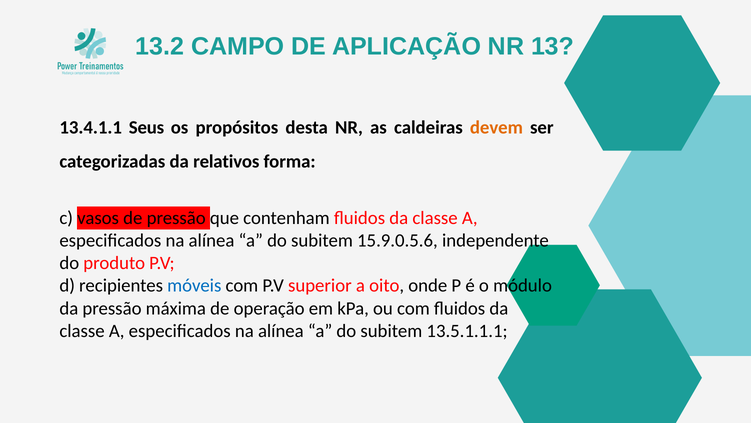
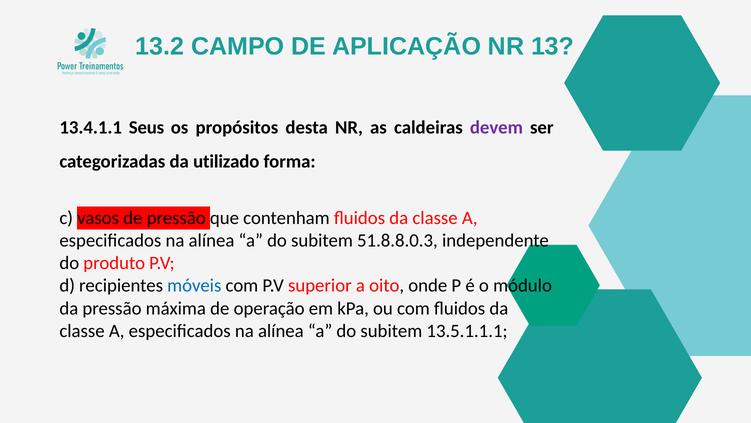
devem colour: orange -> purple
relativos: relativos -> utilizado
15.9.0.5.6: 15.9.0.5.6 -> 51.8.8.0.3
